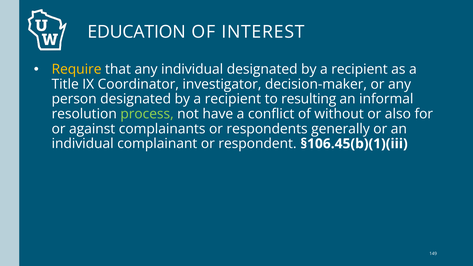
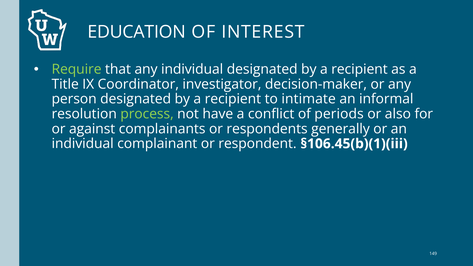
Require colour: yellow -> light green
resulting: resulting -> intimate
without: without -> periods
